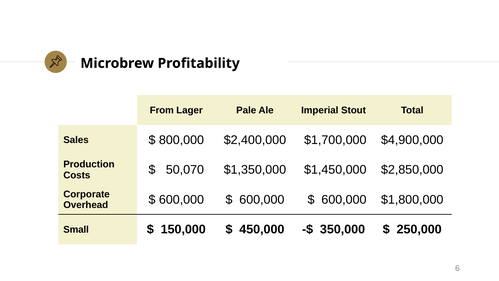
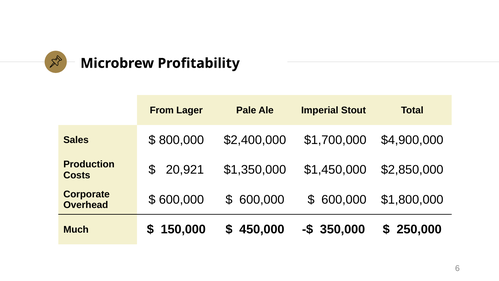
50,070: 50,070 -> 20,921
Small: Small -> Much
